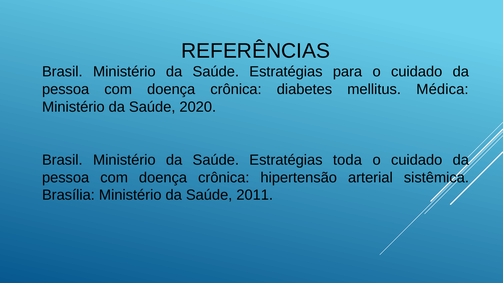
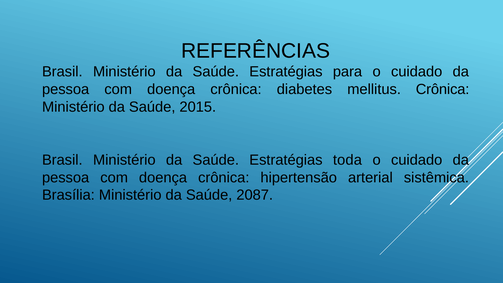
mellitus Médica: Médica -> Crônica
2020: 2020 -> 2015
2011: 2011 -> 2087
